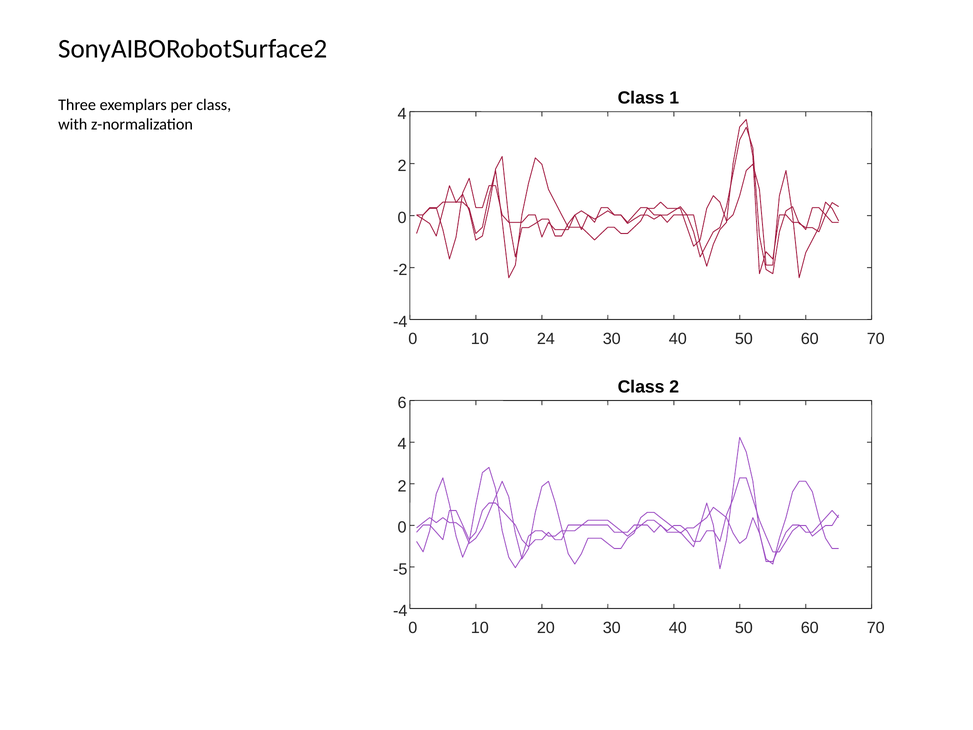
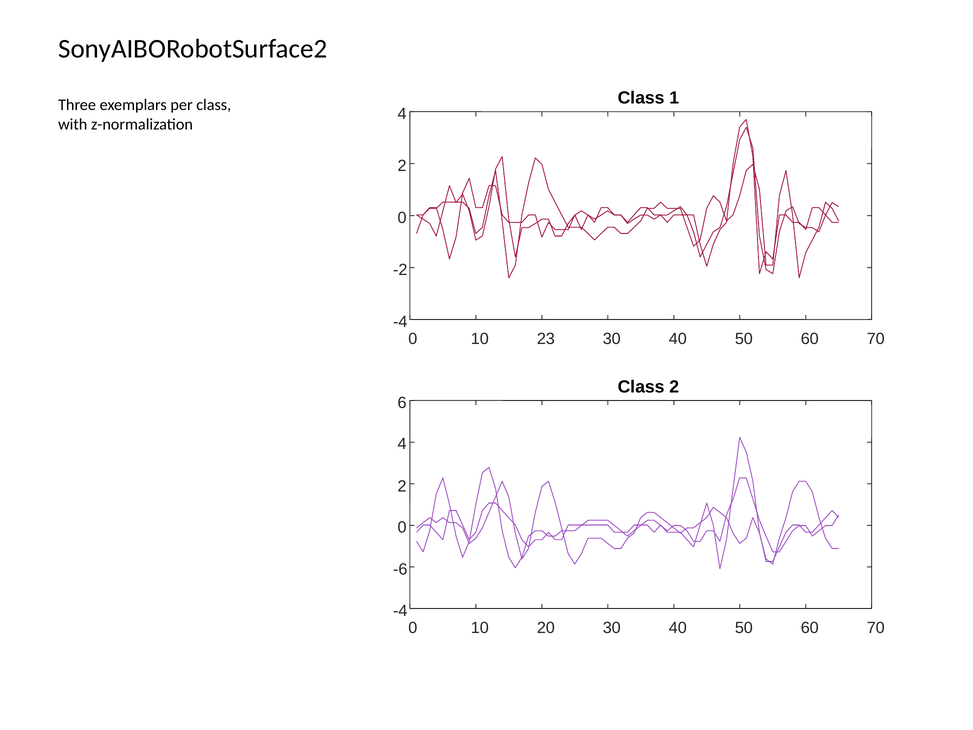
24: 24 -> 23
-5: -5 -> -6
